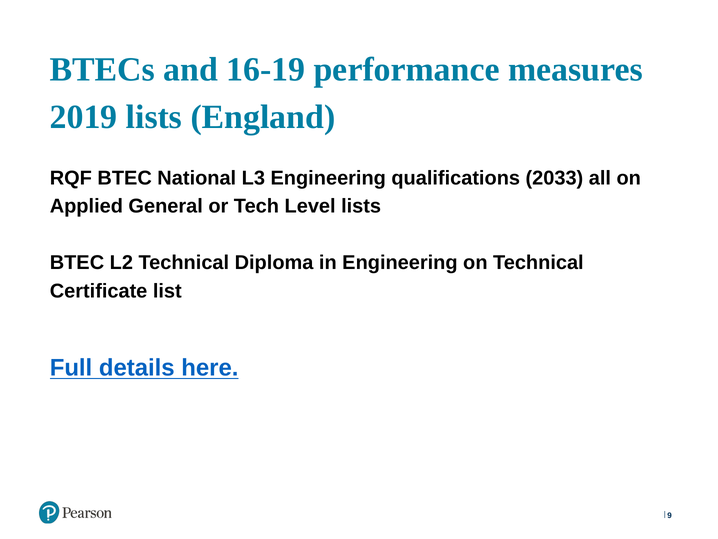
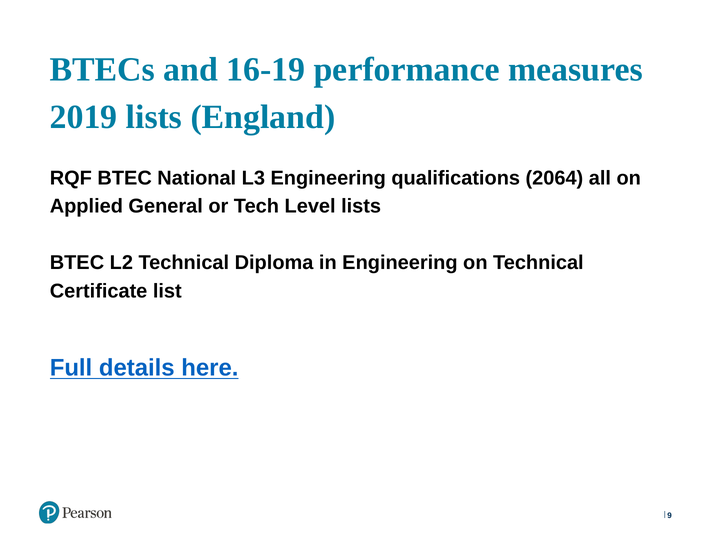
2033: 2033 -> 2064
